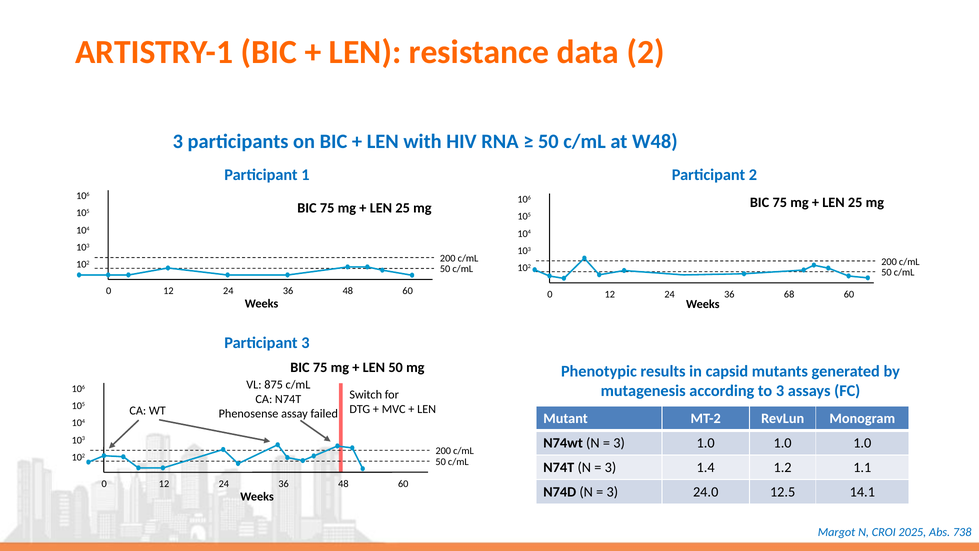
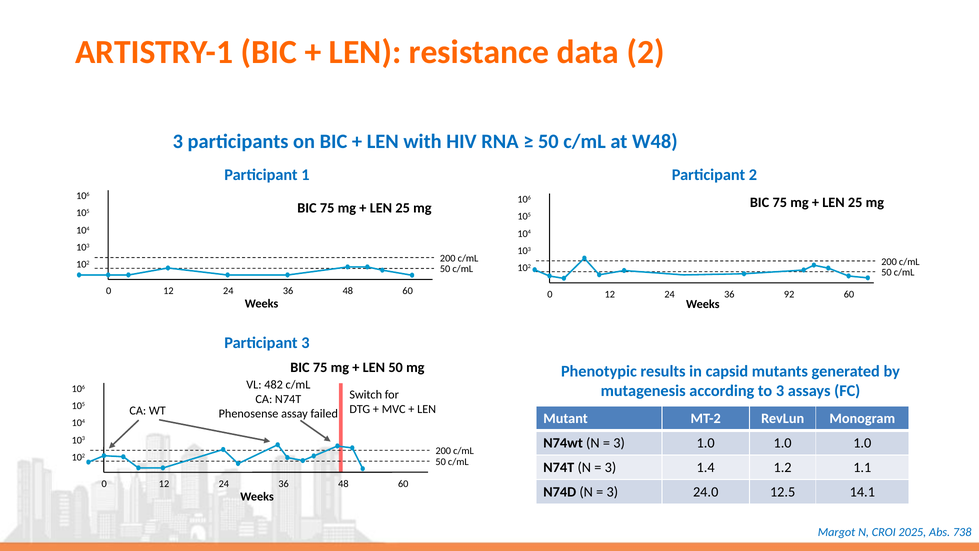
68: 68 -> 92
875: 875 -> 482
